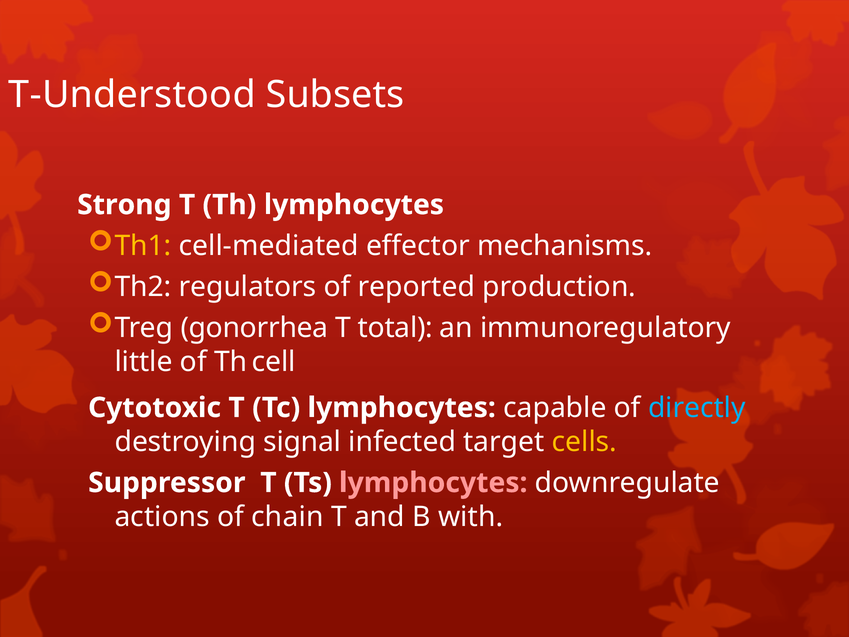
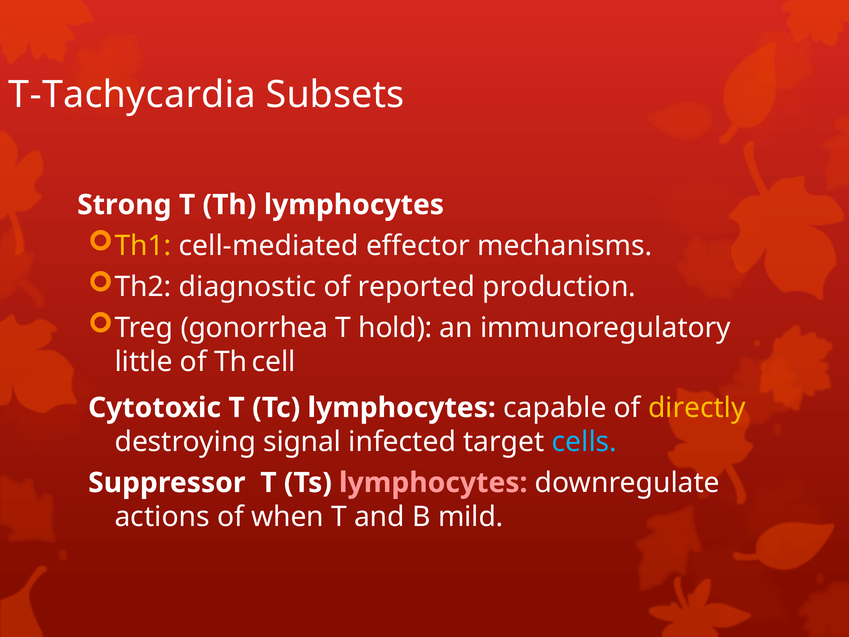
T-Understood: T-Understood -> T-Tachycardia
regulators: regulators -> diagnostic
total: total -> hold
directly colour: light blue -> yellow
cells colour: yellow -> light blue
chain: chain -> when
with: with -> mild
